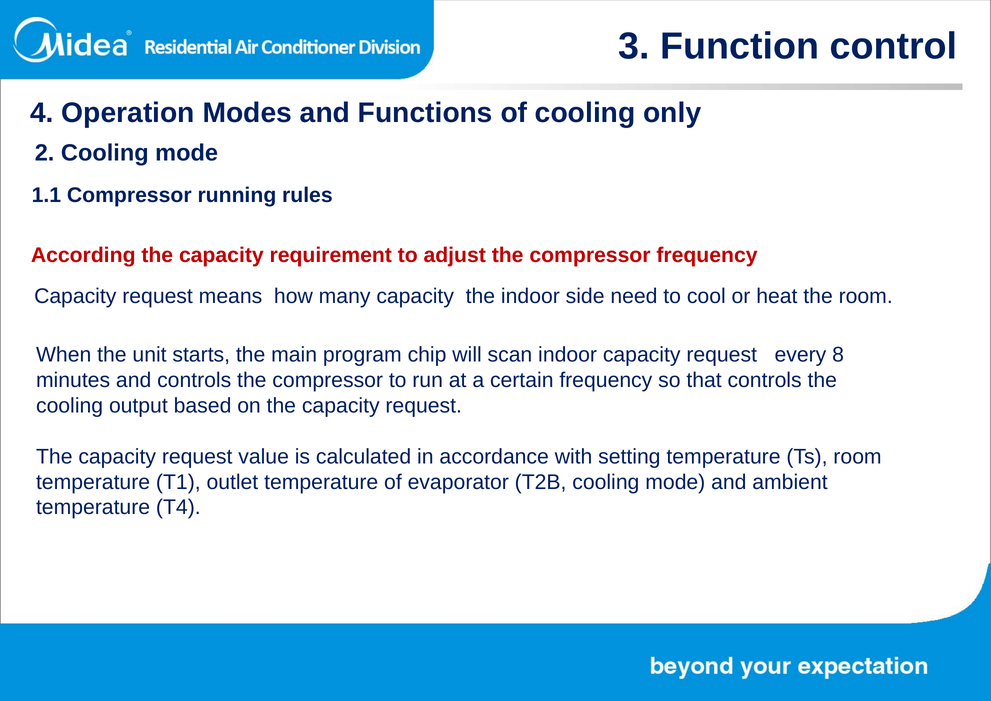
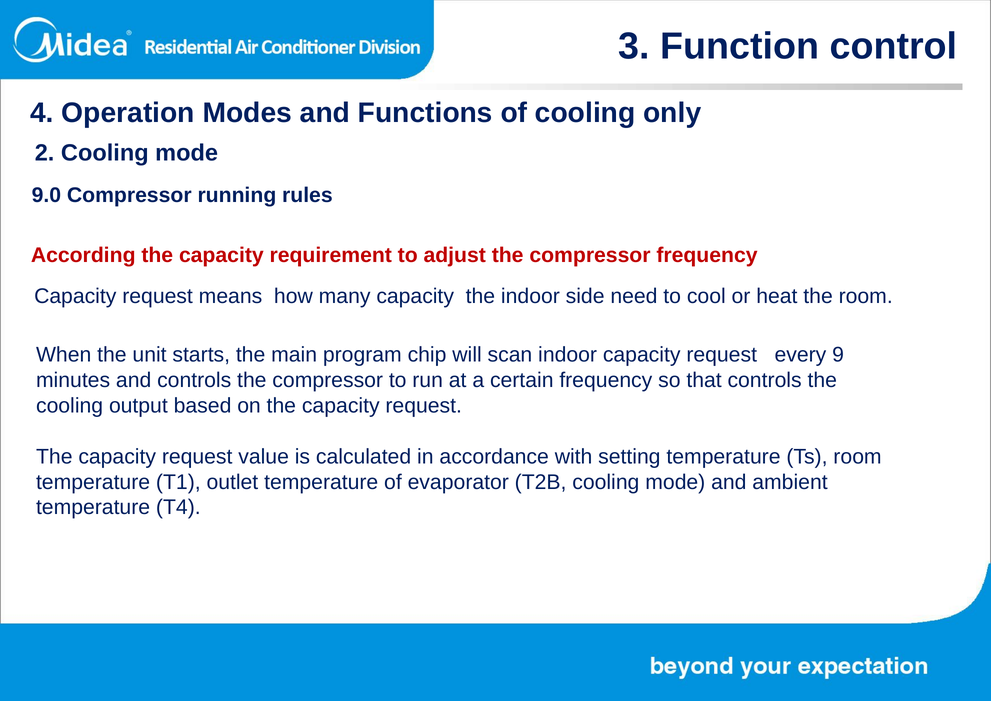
1.1: 1.1 -> 9.0
8: 8 -> 9
